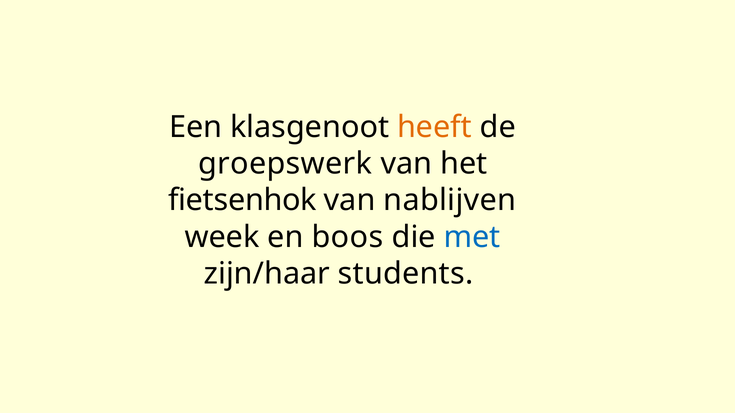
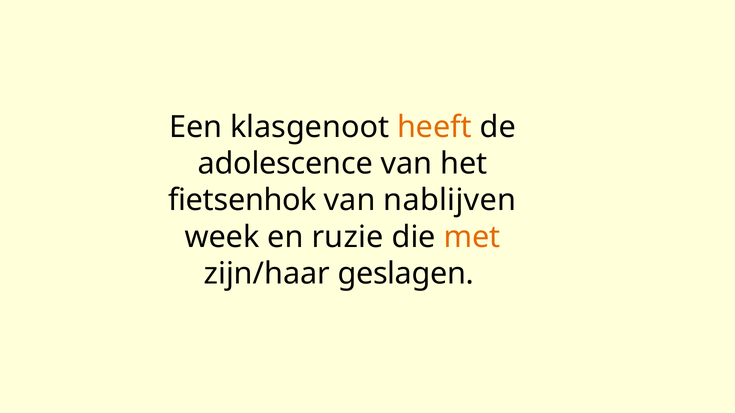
groepswerk: groepswerk -> adolescence
boos: boos -> ruzie
met colour: blue -> orange
students: students -> geslagen
